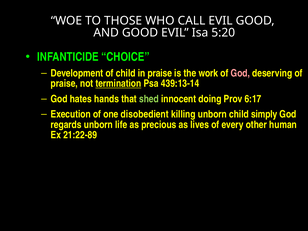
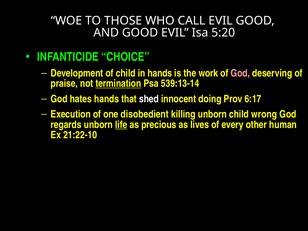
in praise: praise -> hands
439:13-14: 439:13-14 -> 539:13-14
shed colour: light green -> white
simply: simply -> wrong
life underline: none -> present
21:22-89: 21:22-89 -> 21:22-10
